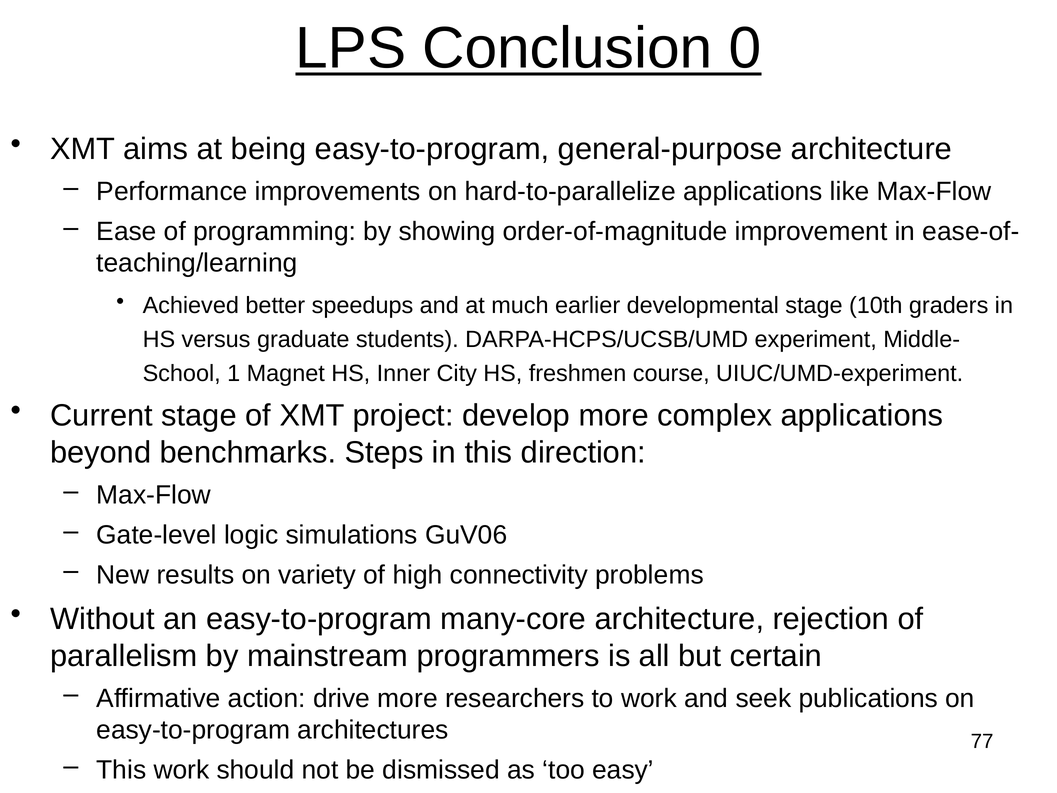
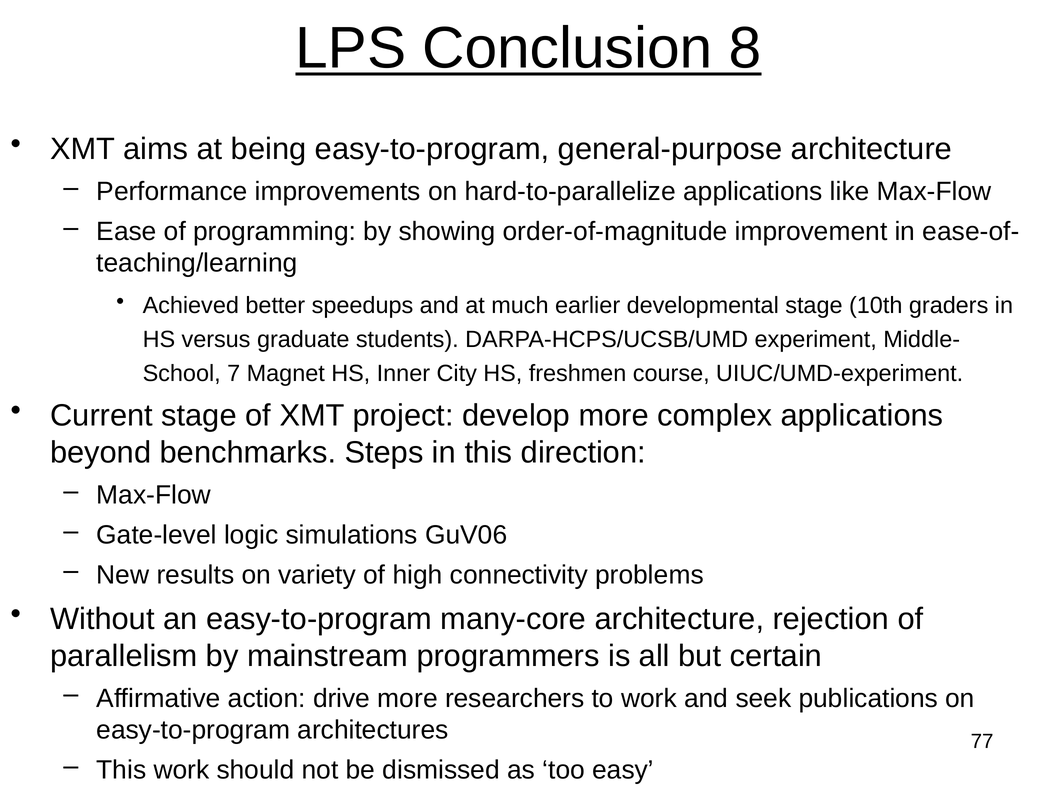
0: 0 -> 8
1: 1 -> 7
